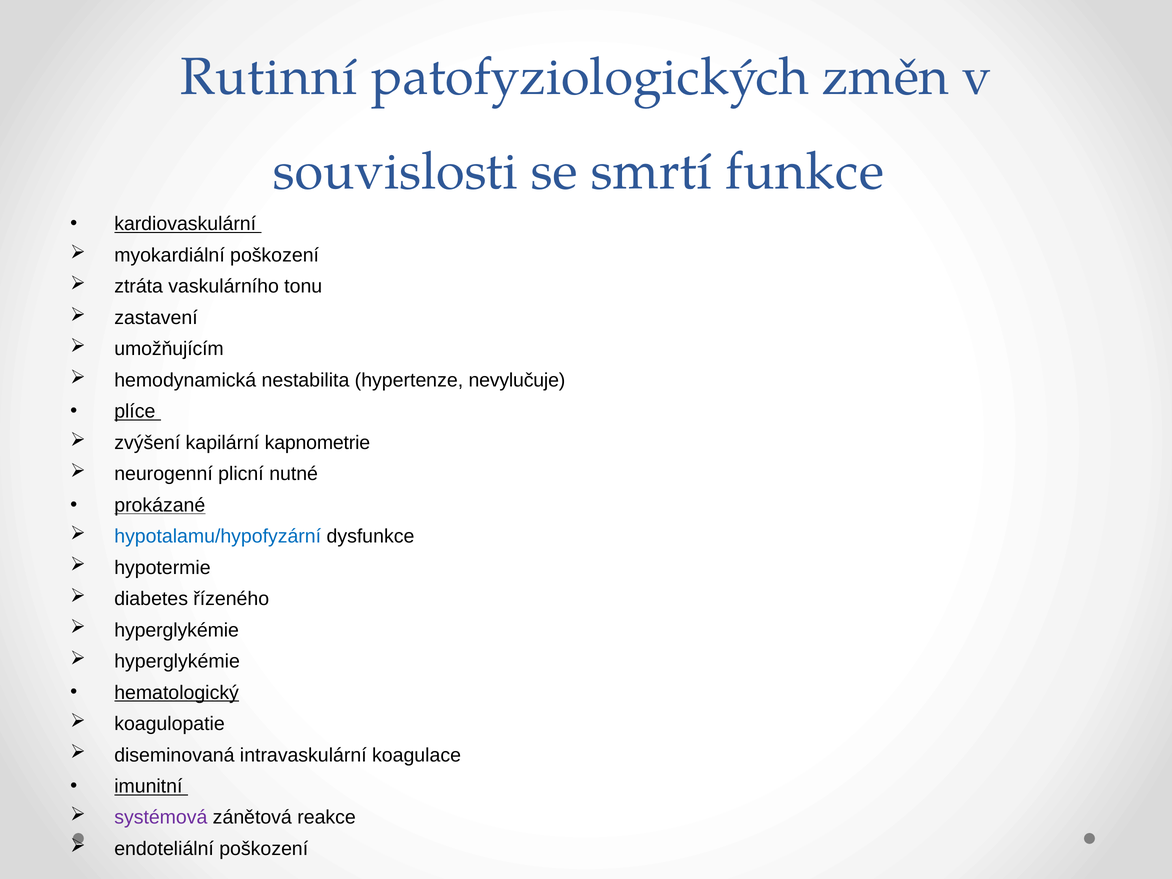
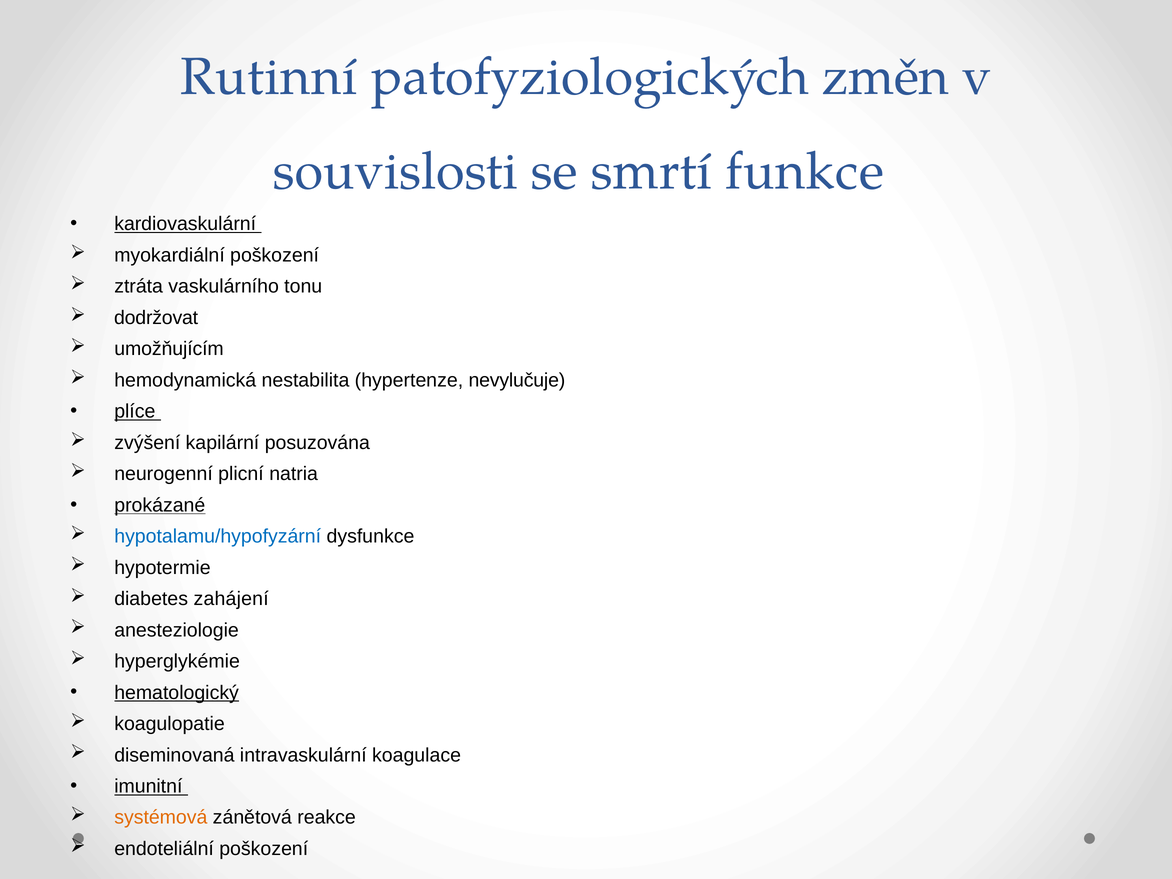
zastavení: zastavení -> dodržovat
kapnometrie: kapnometrie -> posuzována
nutné: nutné -> natria
řízeného: řízeného -> zahájení
hyperglykémie at (177, 630): hyperglykémie -> anesteziologie
systémová colour: purple -> orange
